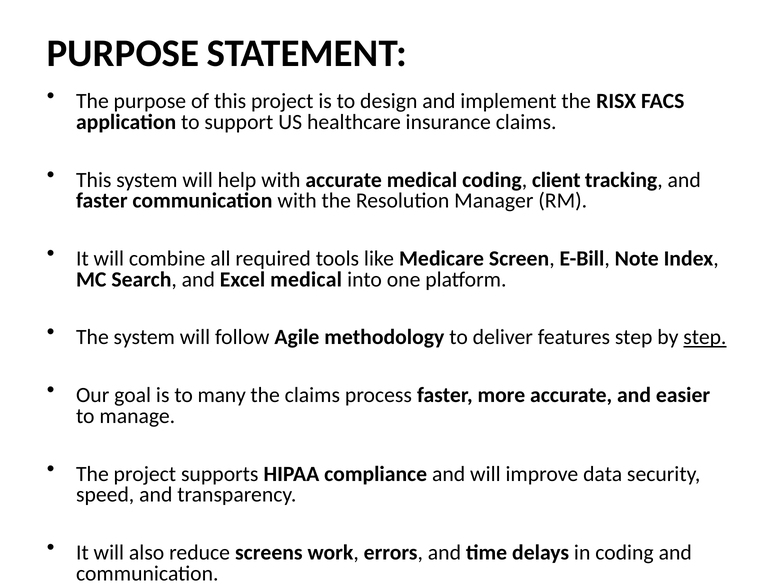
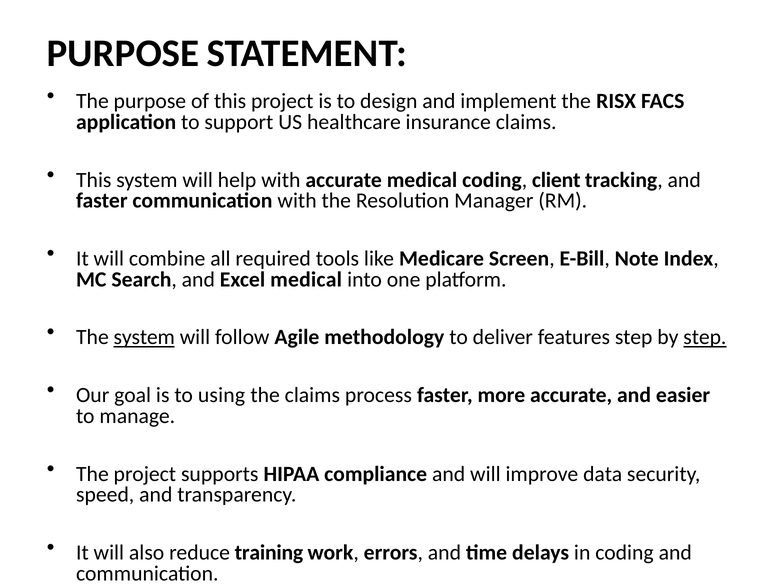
system at (144, 337) underline: none -> present
many: many -> using
screens: screens -> training
